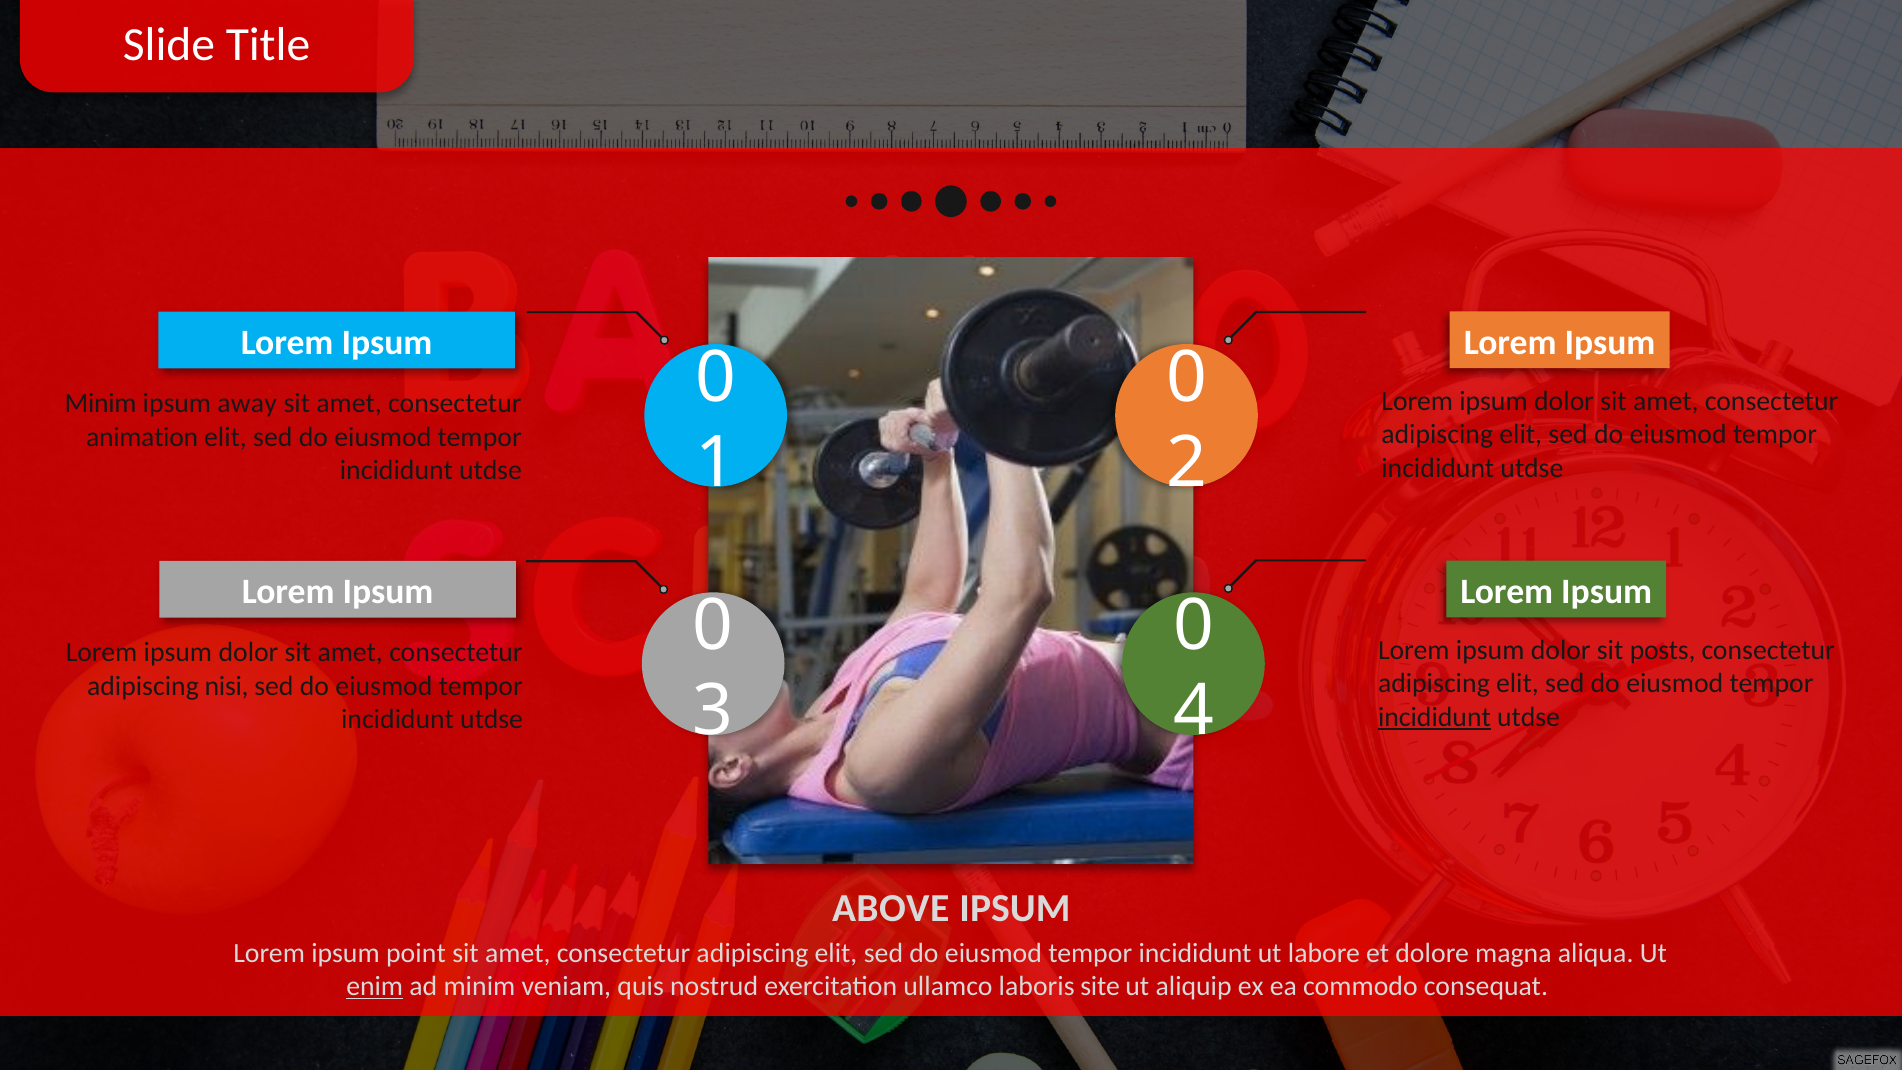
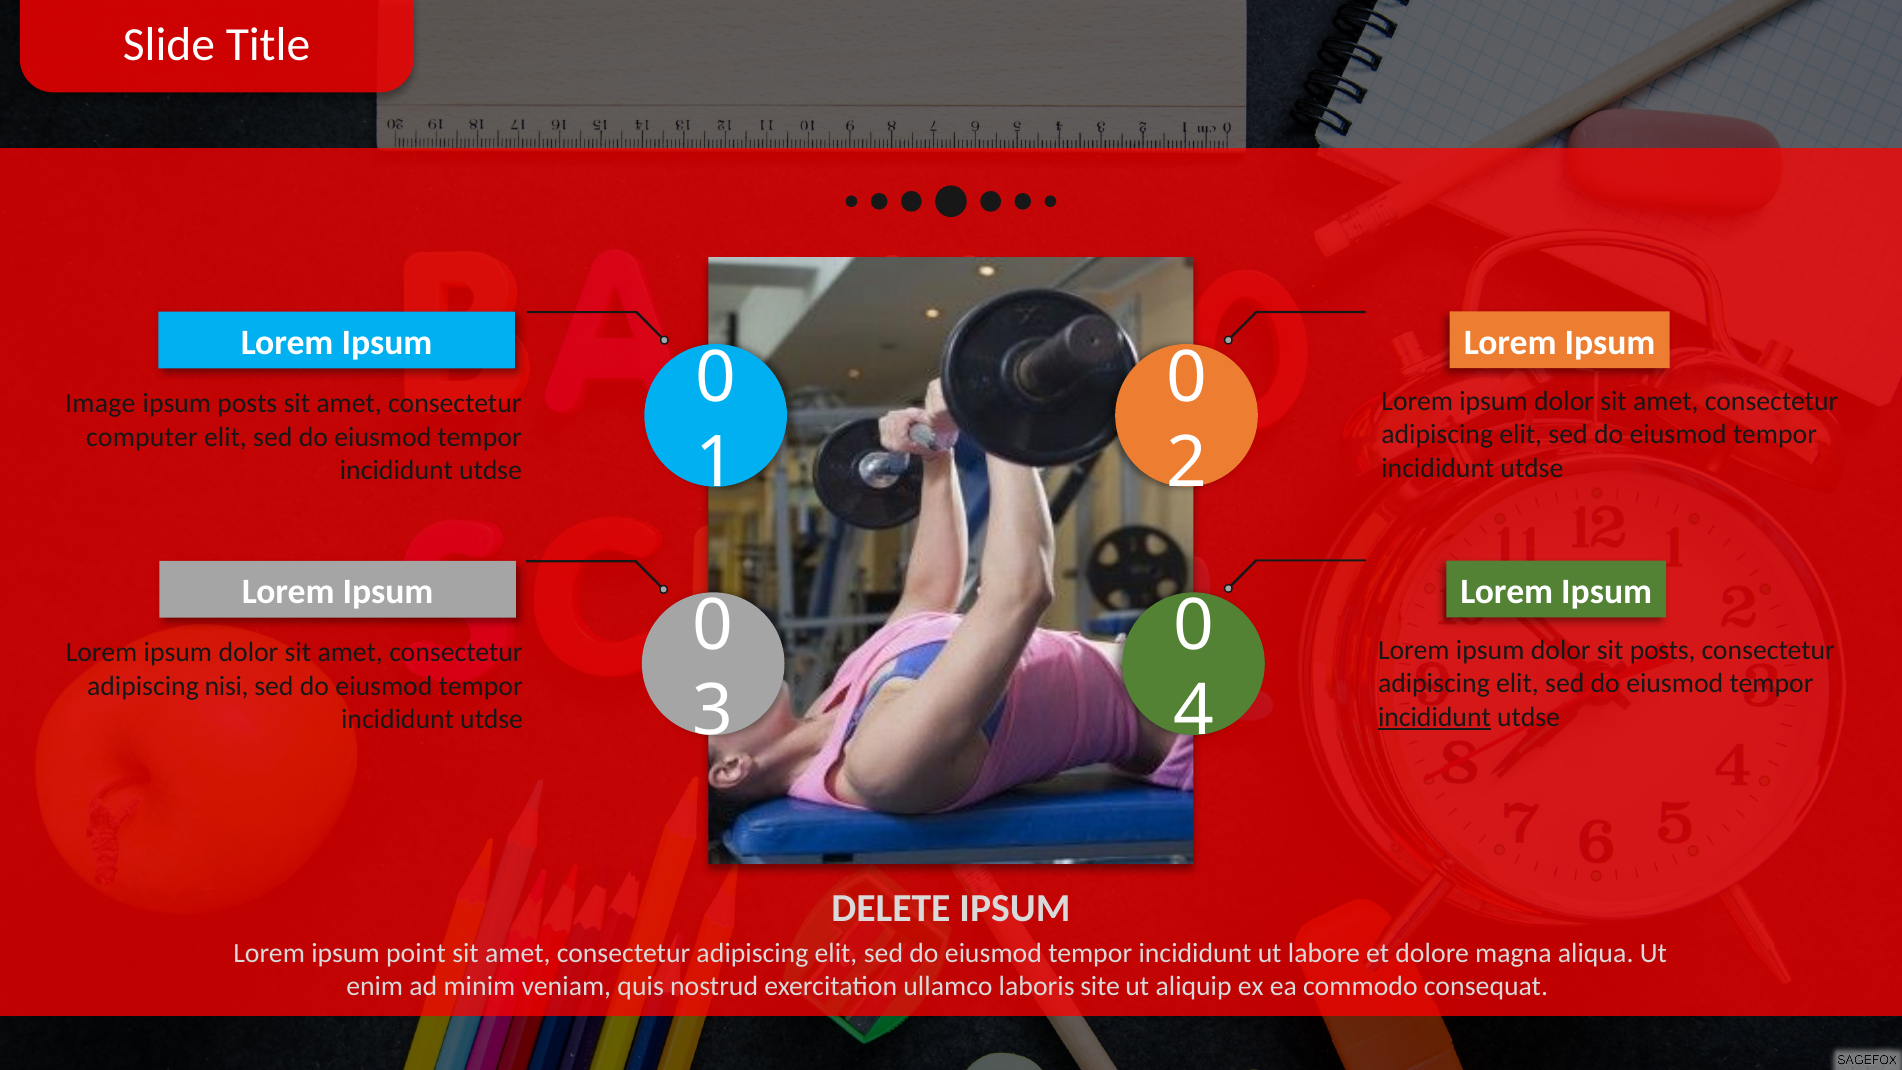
Minim at (101, 404): Minim -> Image
ipsum away: away -> posts
animation: animation -> computer
ABOVE: ABOVE -> DELETE
enim underline: present -> none
